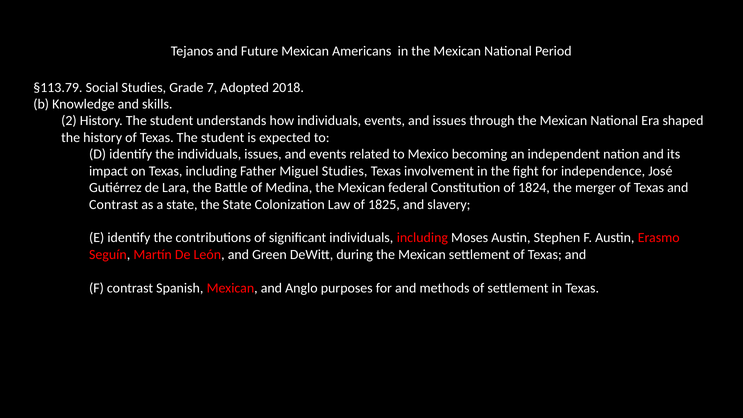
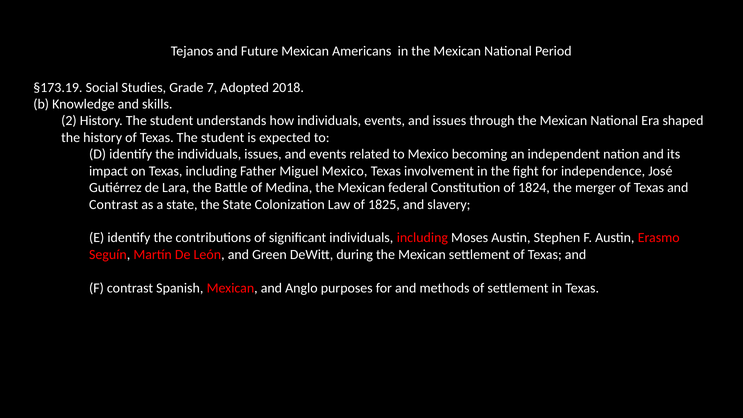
§113.79: §113.79 -> §173.19
Miguel Studies: Studies -> Mexico
